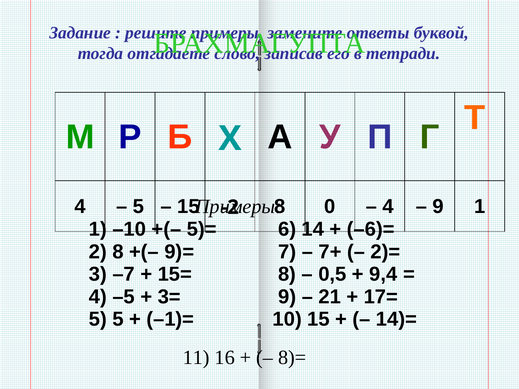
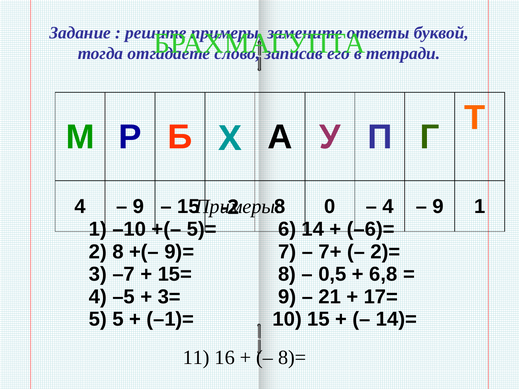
5 at (138, 207): 5 -> 9
9,4: 9,4 -> 6,8
